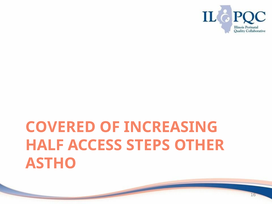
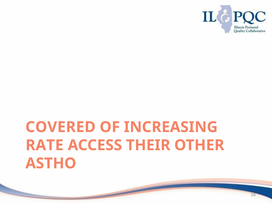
HALF: HALF -> RATE
STEPS: STEPS -> THEIR
